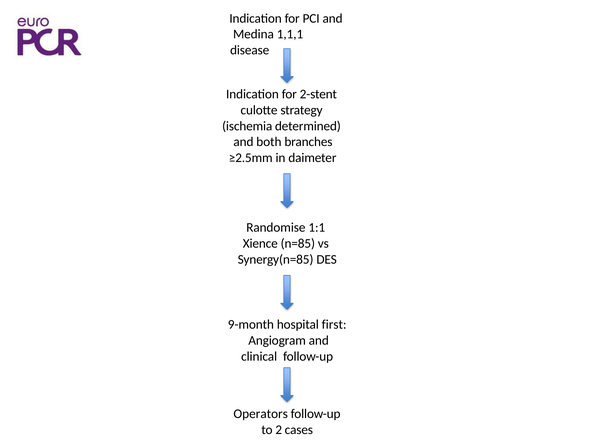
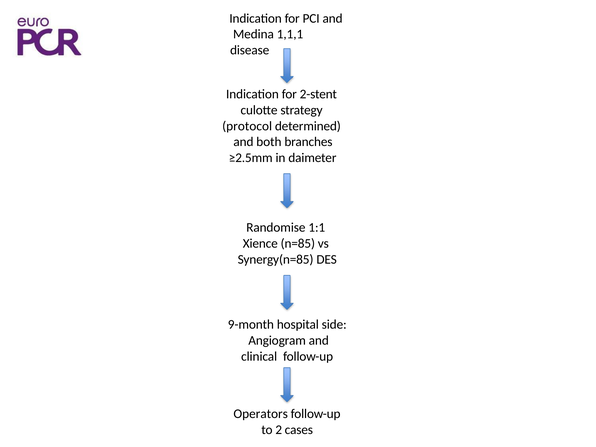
ischemia: ischemia -> protocol
first: first -> side
